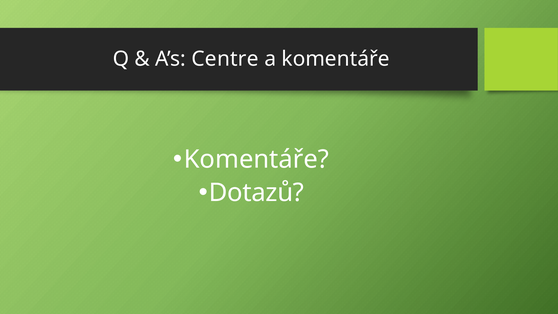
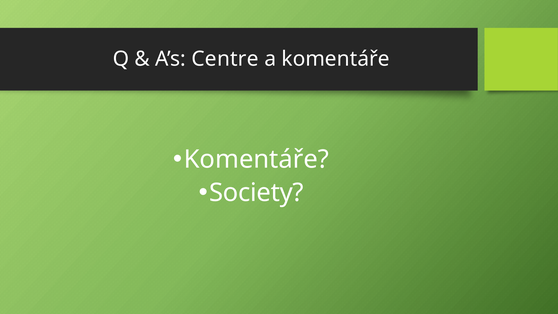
Dotazů: Dotazů -> Society
